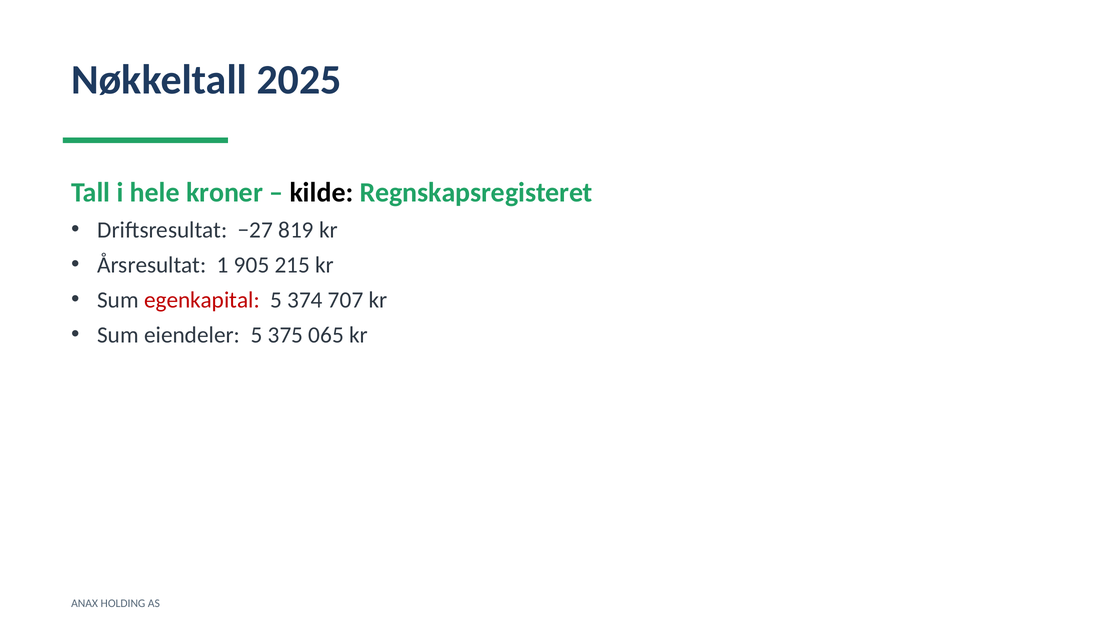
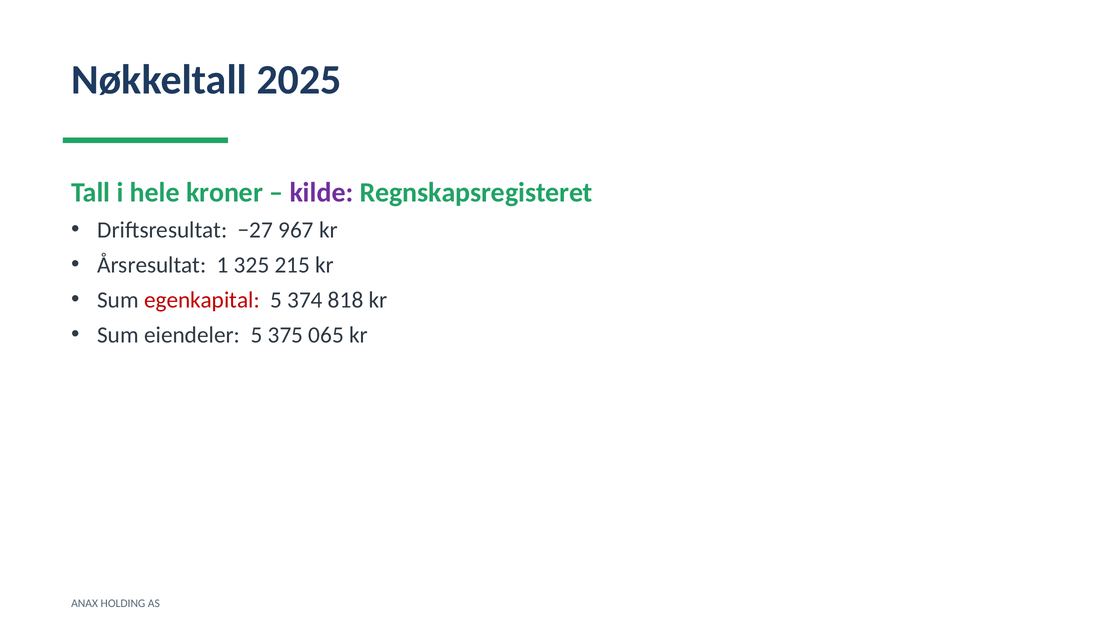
kilde colour: black -> purple
819: 819 -> 967
905: 905 -> 325
707: 707 -> 818
